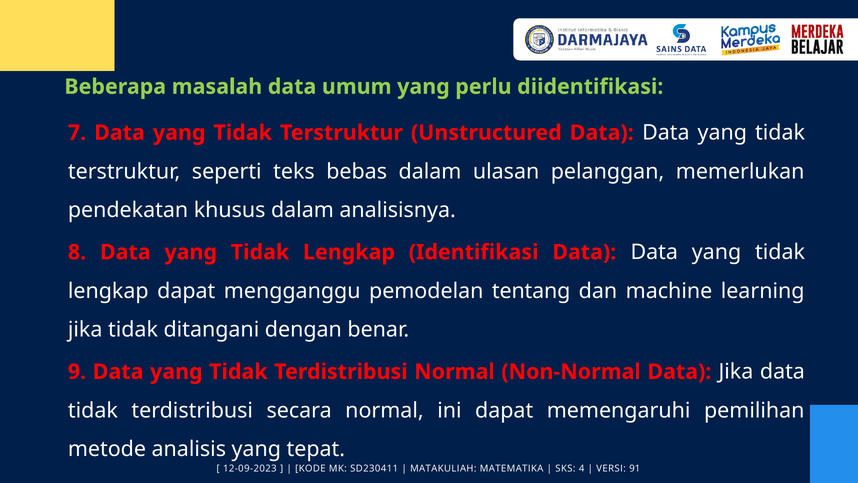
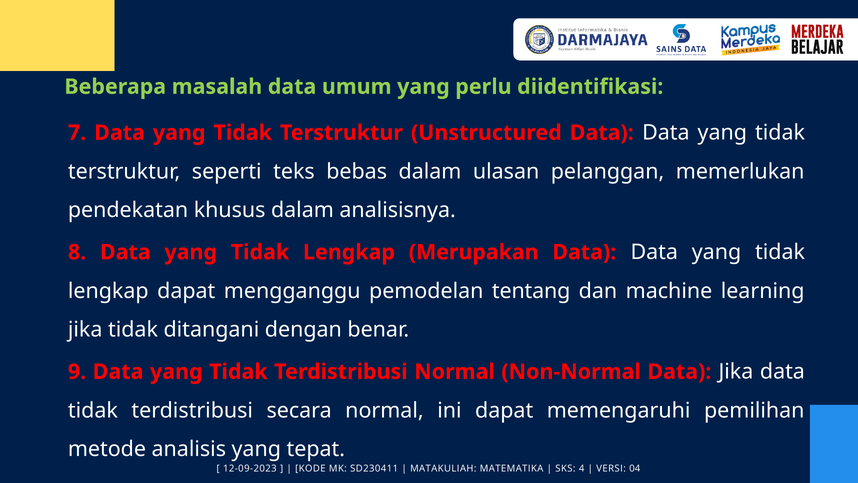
Identifikasi: Identifikasi -> Merupakan
91: 91 -> 04
